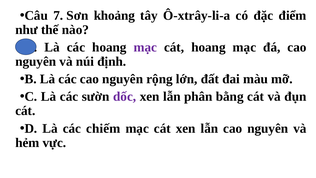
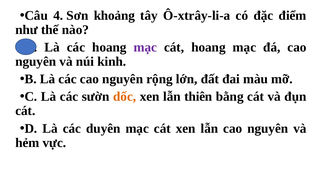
7: 7 -> 4
định: định -> kinh
dốc colour: purple -> orange
phân: phân -> thiên
chiếm: chiếm -> duyên
